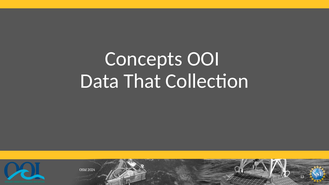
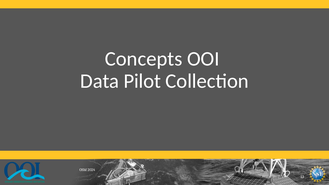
That: That -> Pilot
